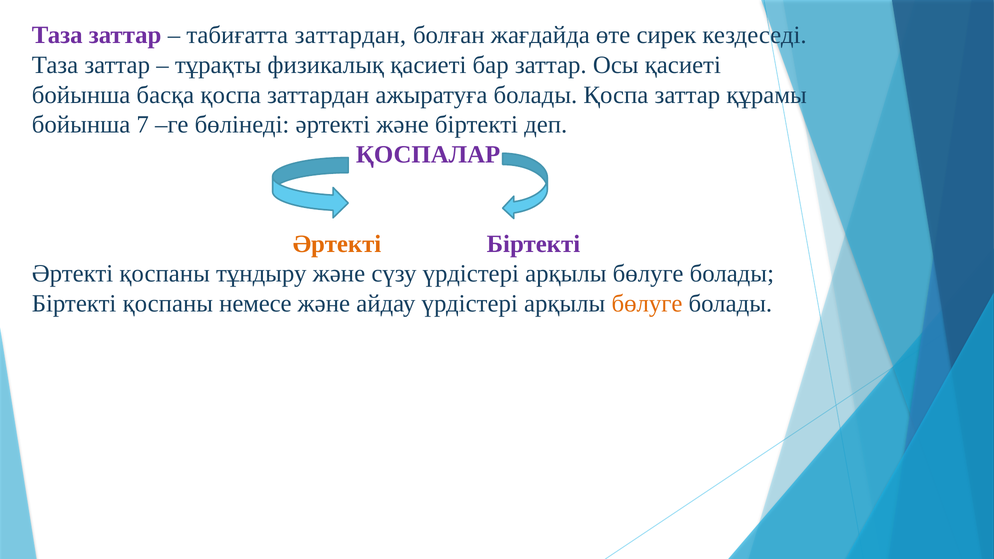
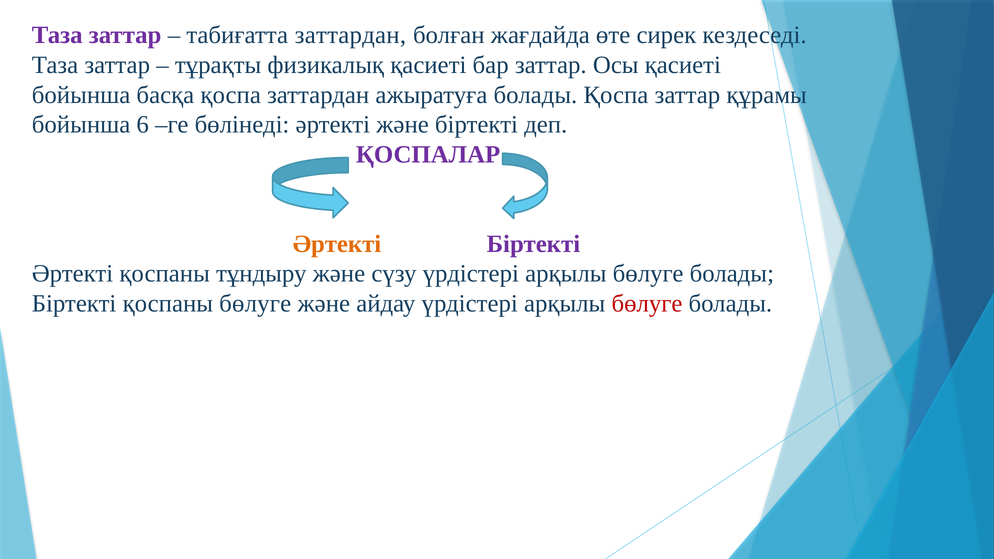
7: 7 -> 6
қоспаны немесе: немесе -> бөлуге
бөлуге at (647, 304) colour: orange -> red
